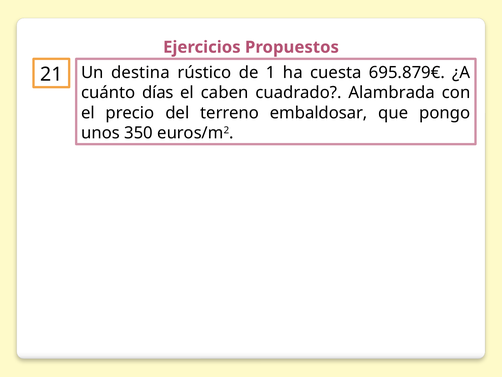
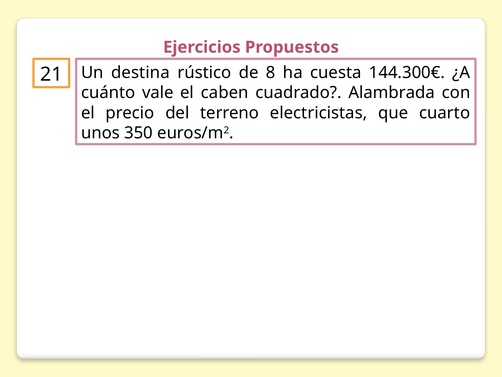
1: 1 -> 8
695.879€: 695.879€ -> 144.300€
días: días -> vale
embaldosar: embaldosar -> electricistas
pongo: pongo -> cuarto
